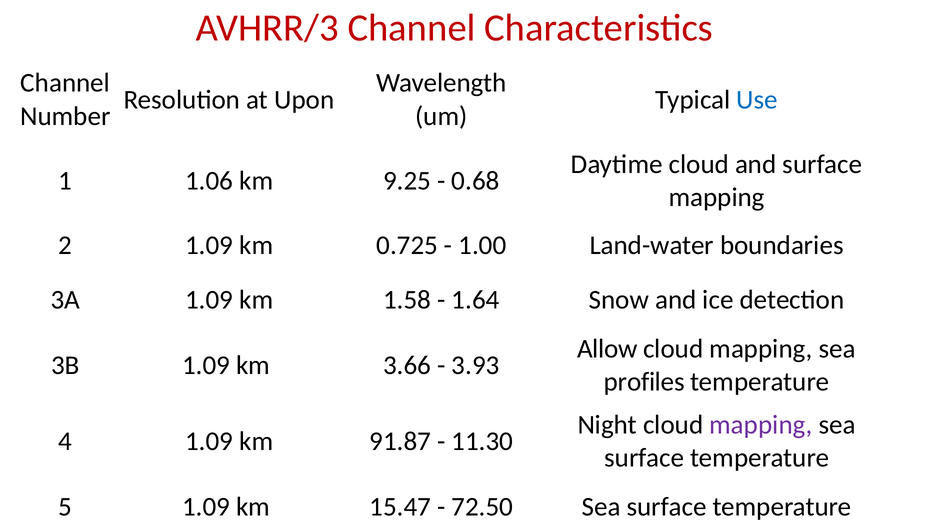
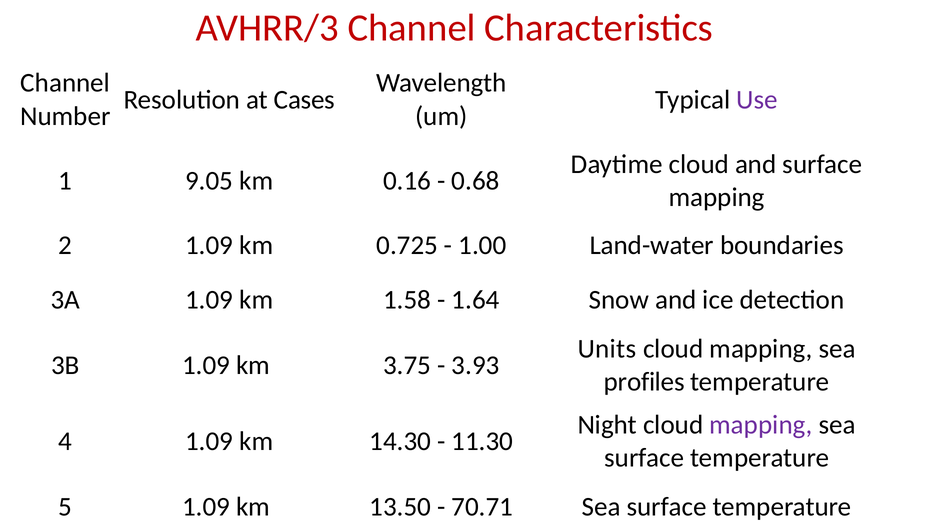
Upon: Upon -> Cases
Use colour: blue -> purple
1.06: 1.06 -> 9.05
9.25: 9.25 -> 0.16
Allow: Allow -> Units
3.66: 3.66 -> 3.75
91.87: 91.87 -> 14.30
15.47: 15.47 -> 13.50
72.50: 72.50 -> 70.71
